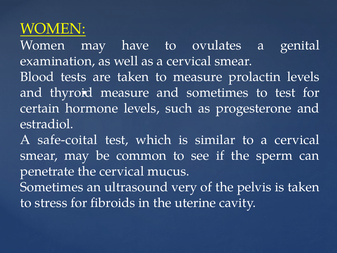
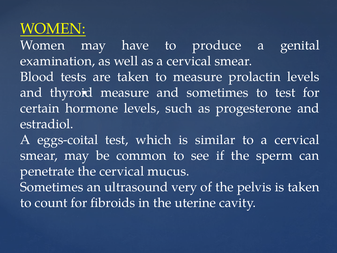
ovulates: ovulates -> produce
safe-coital: safe-coital -> eggs-coital
stress: stress -> count
